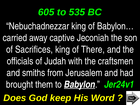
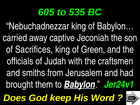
There: There -> Green
